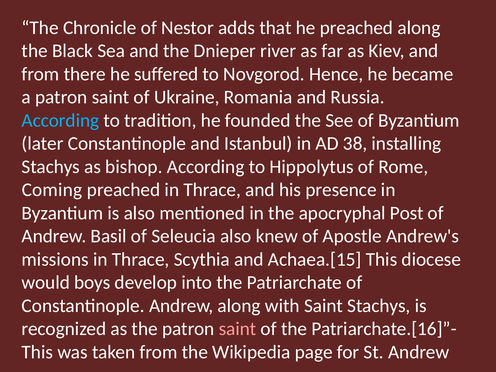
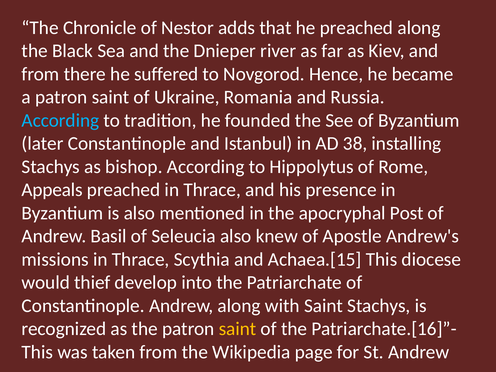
Coming: Coming -> Appeals
boys: boys -> thief
saint at (238, 329) colour: pink -> yellow
